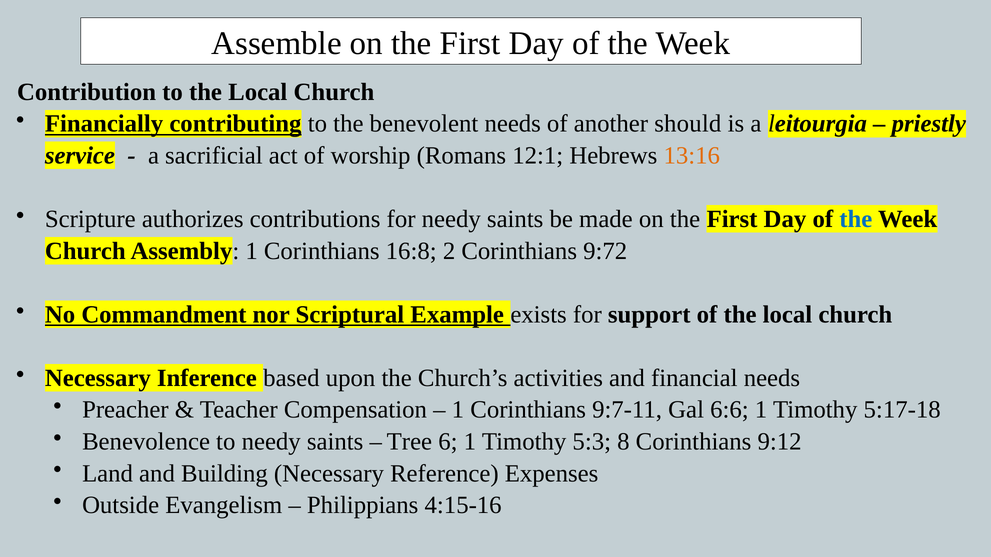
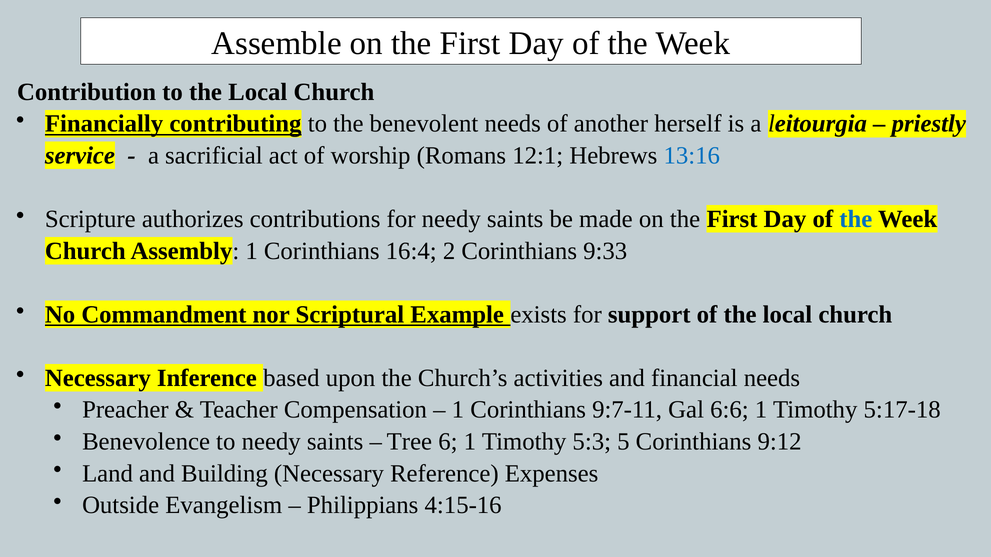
should: should -> herself
13:16 colour: orange -> blue
16:8: 16:8 -> 16:4
9:72: 9:72 -> 9:33
8: 8 -> 5
